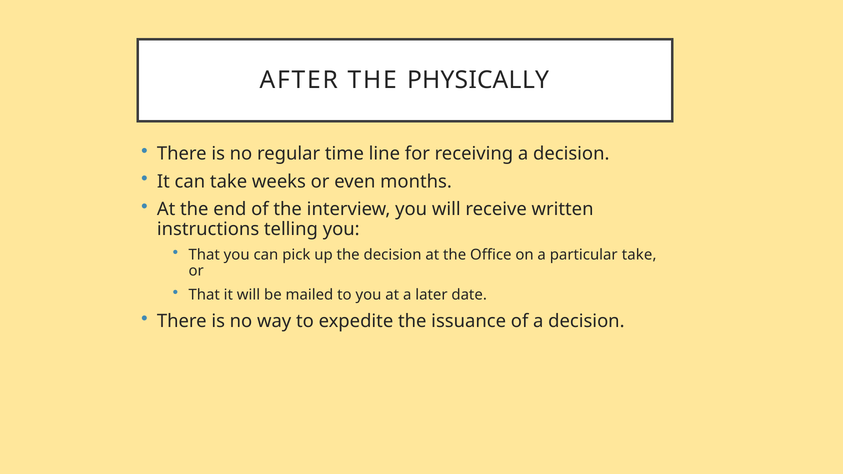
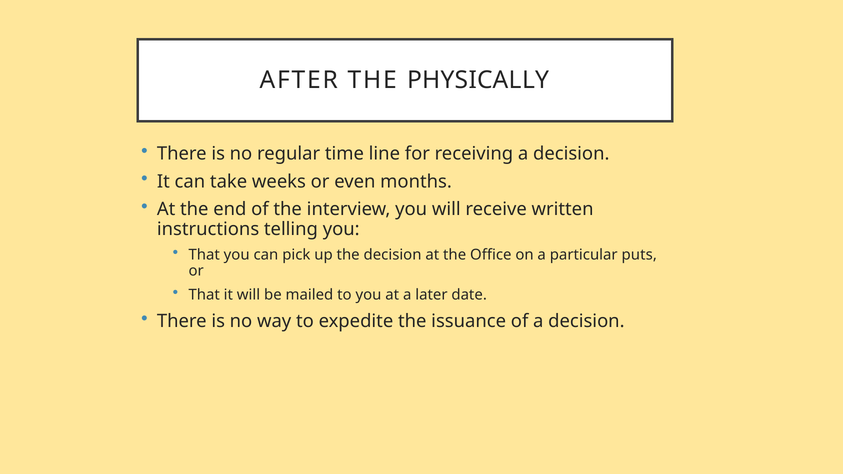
particular take: take -> puts
